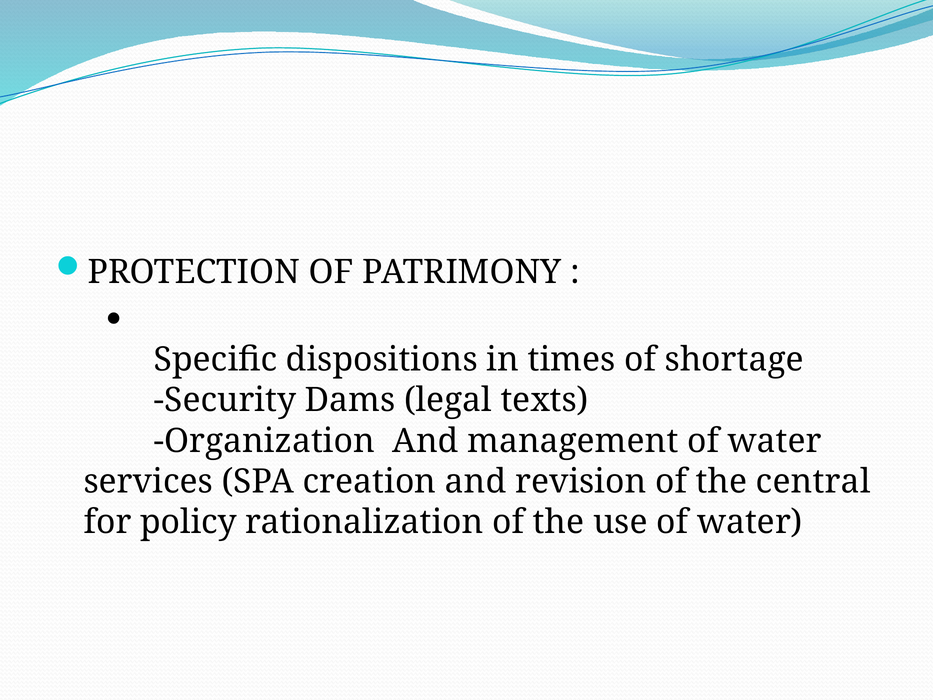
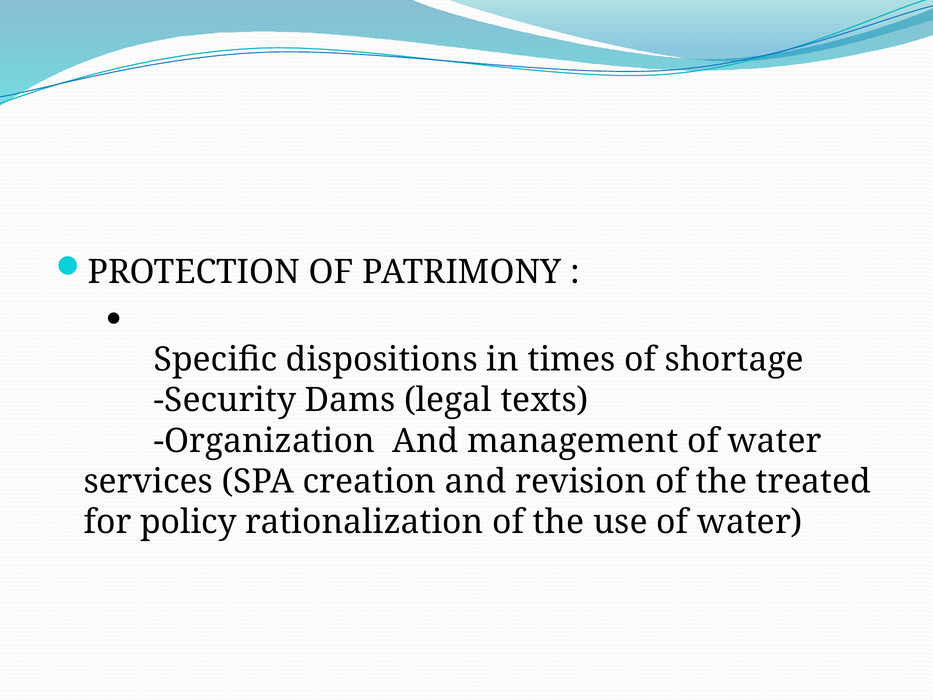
central: central -> treated
